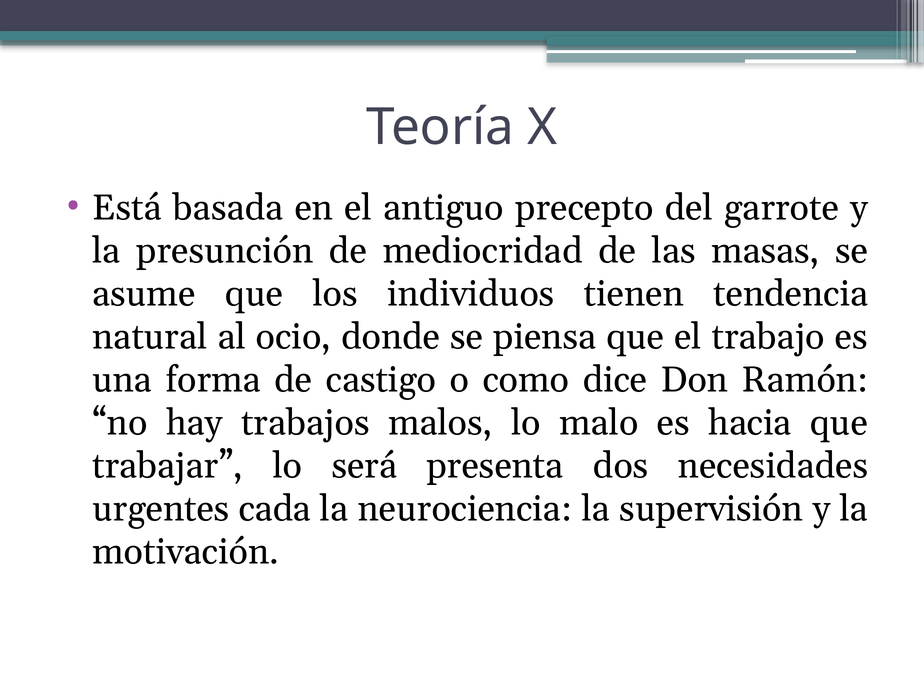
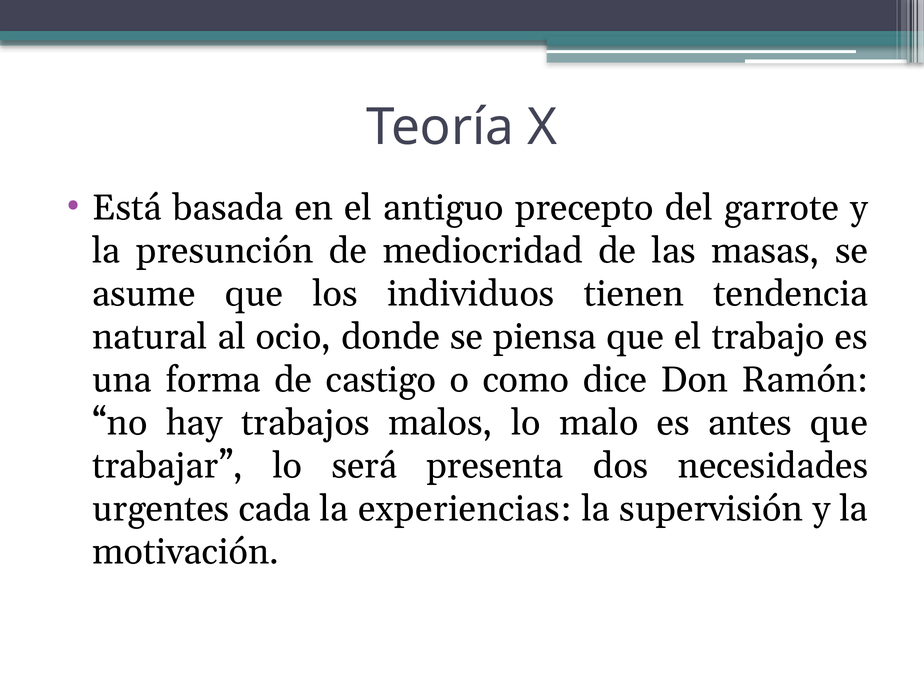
hacia: hacia -> antes
neurociencia: neurociencia -> experiencias
